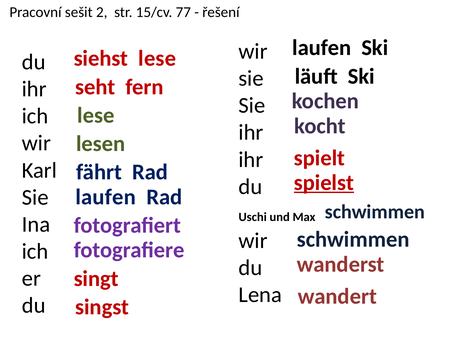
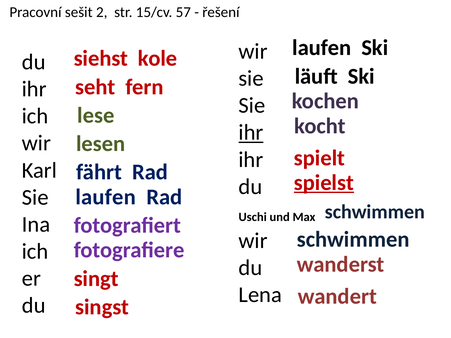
77: 77 -> 57
siehst lese: lese -> kole
ihr at (251, 133) underline: none -> present
